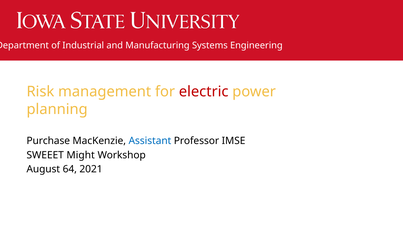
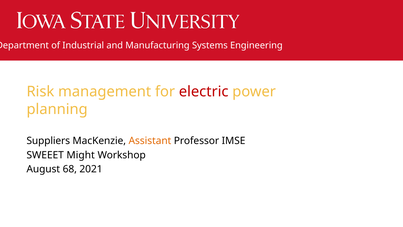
Purchase: Purchase -> Suppliers
Assistant colour: blue -> orange
64: 64 -> 68
